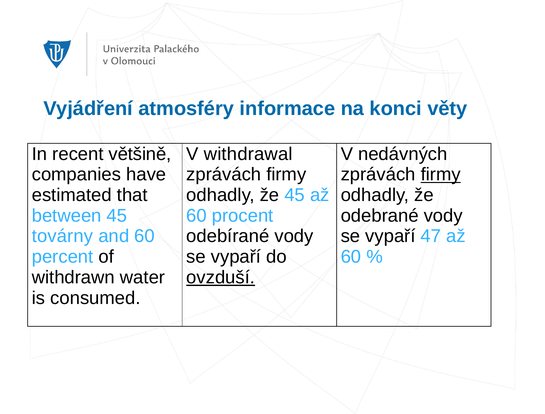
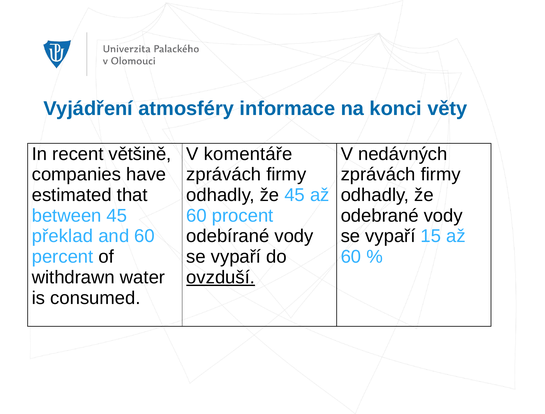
withdrawal: withdrawal -> komentáře
firmy at (441, 175) underline: present -> none
továrny: továrny -> překlad
47: 47 -> 15
